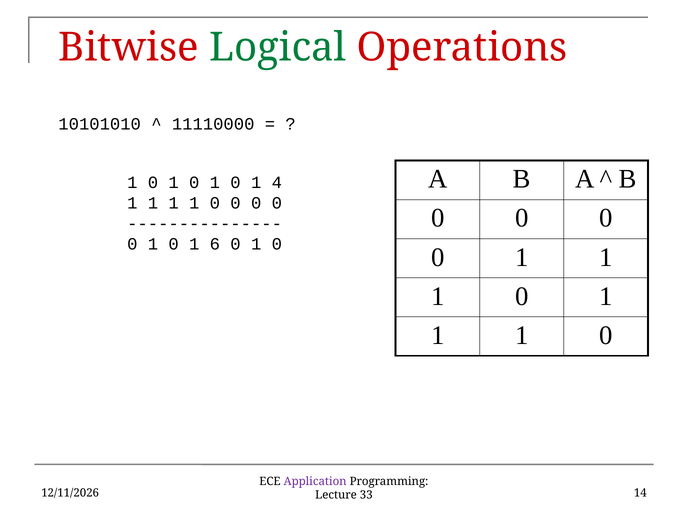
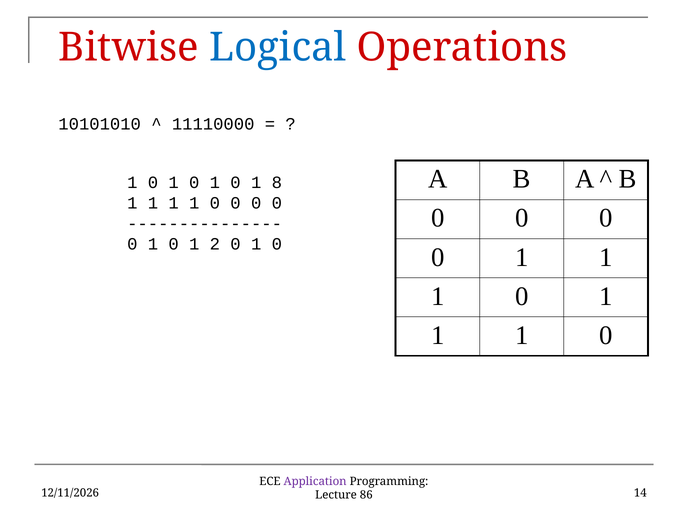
Logical colour: green -> blue
4: 4 -> 8
6: 6 -> 2
33: 33 -> 86
